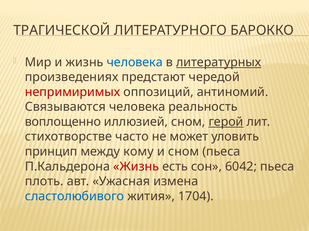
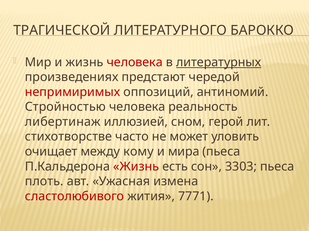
человека at (135, 62) colour: blue -> red
Связываются: Связываются -> Стройностью
воплощенно: воплощенно -> либертинаж
герой underline: present -> none
принцип: принцип -> очищает
и сном: сном -> мира
6042: 6042 -> 3303
сластолюбивого colour: blue -> red
1704: 1704 -> 7771
